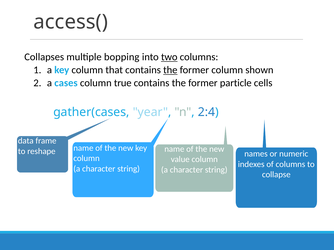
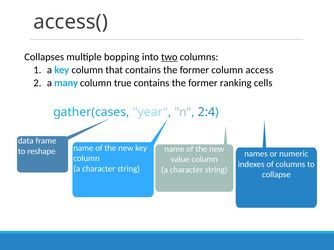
the at (170, 70) underline: present -> none
shown: shown -> access
cases: cases -> many
particle: particle -> ranking
